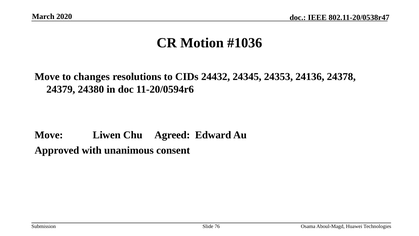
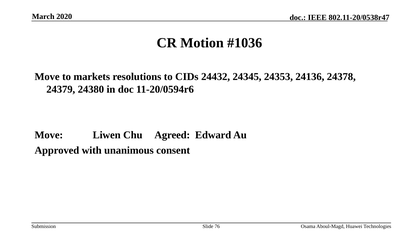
changes: changes -> markets
